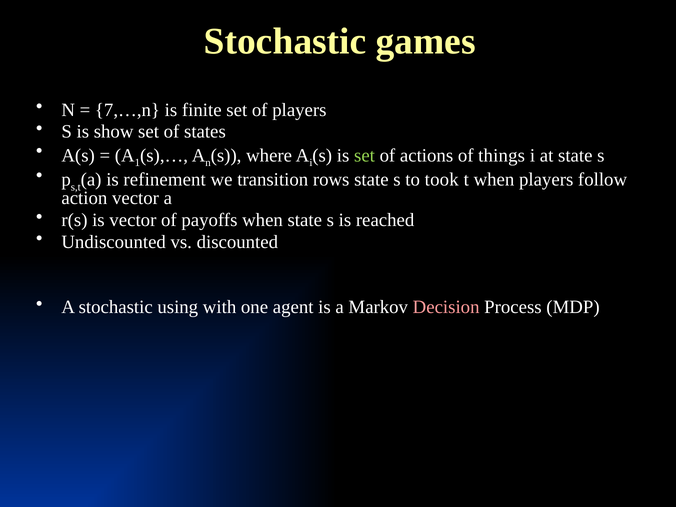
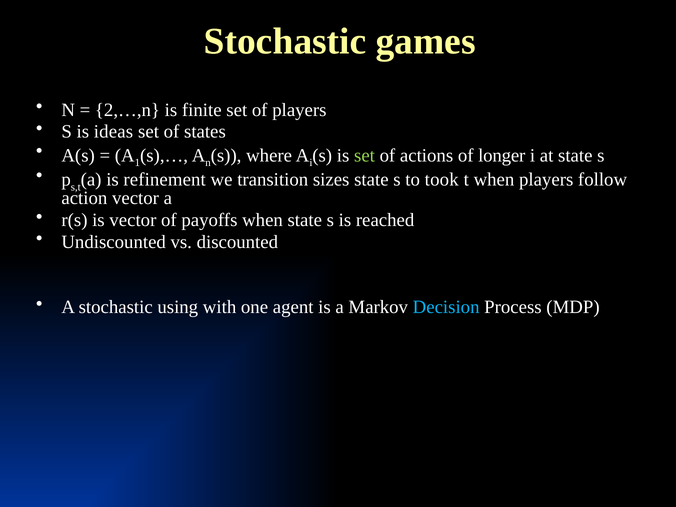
7,…,n: 7,…,n -> 2,…,n
show: show -> ideas
things: things -> longer
rows: rows -> sizes
Decision colour: pink -> light blue
